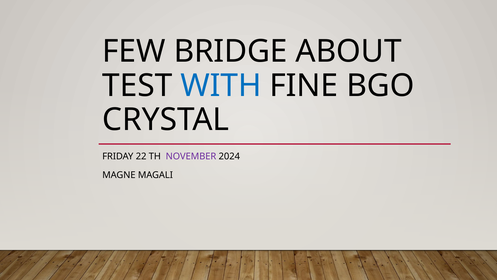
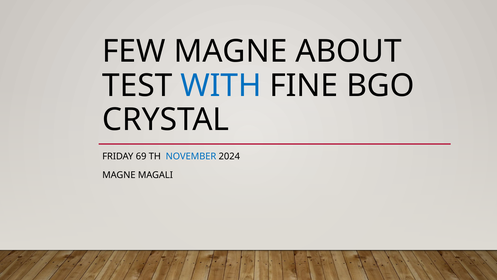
FEW BRIDGE: BRIDGE -> MAGNE
22: 22 -> 69
NOVEMBER colour: purple -> blue
